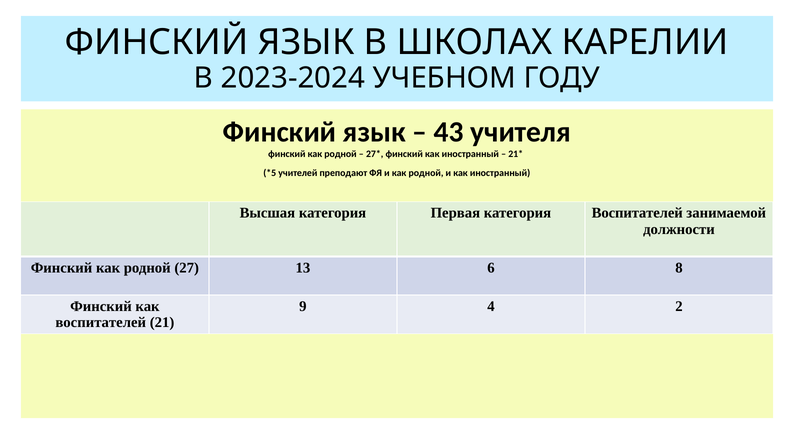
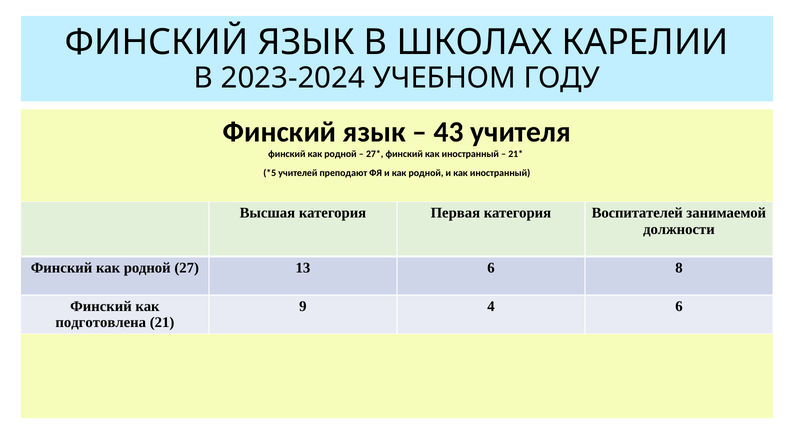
4 2: 2 -> 6
воспитателей at (101, 323): воспитателей -> подготовлена
